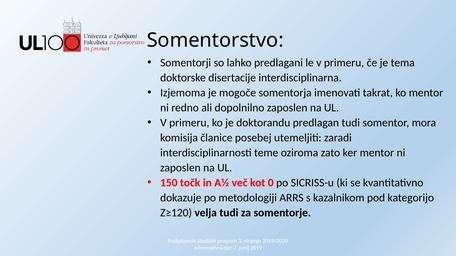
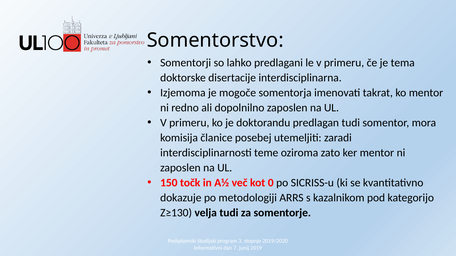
Z≥120: Z≥120 -> Z≥130
